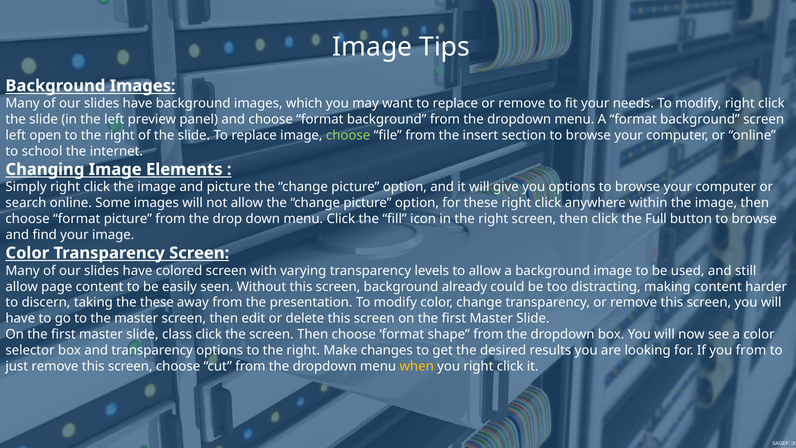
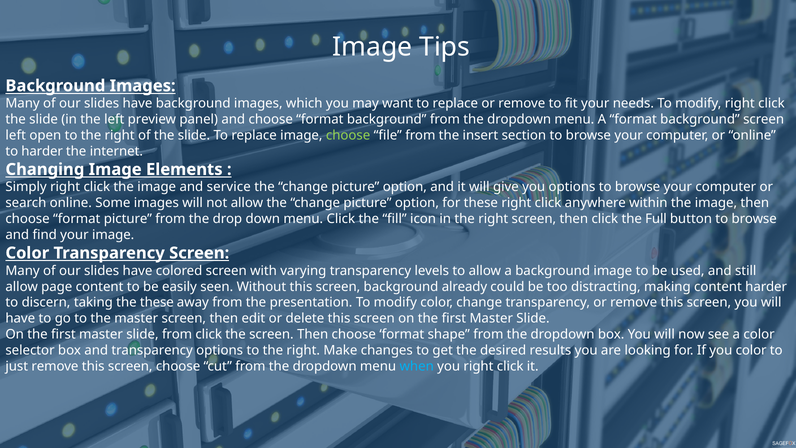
to school: school -> harder
and picture: picture -> service
slide class: class -> from
you from: from -> color
when colour: yellow -> light blue
